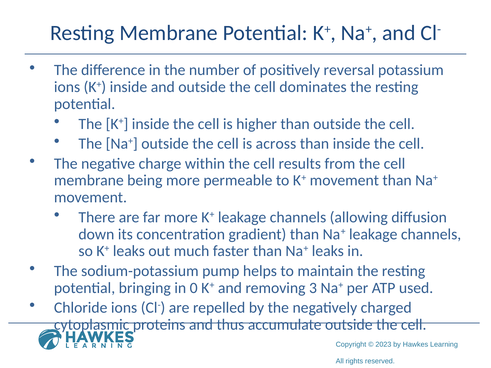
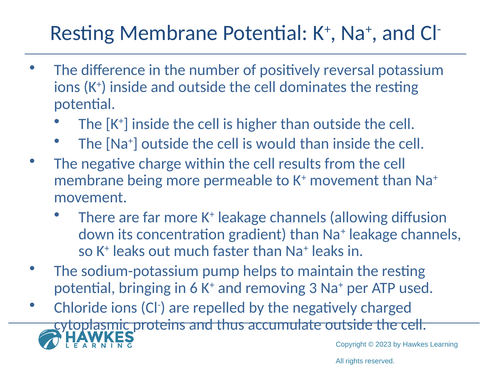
across: across -> would
0: 0 -> 6
